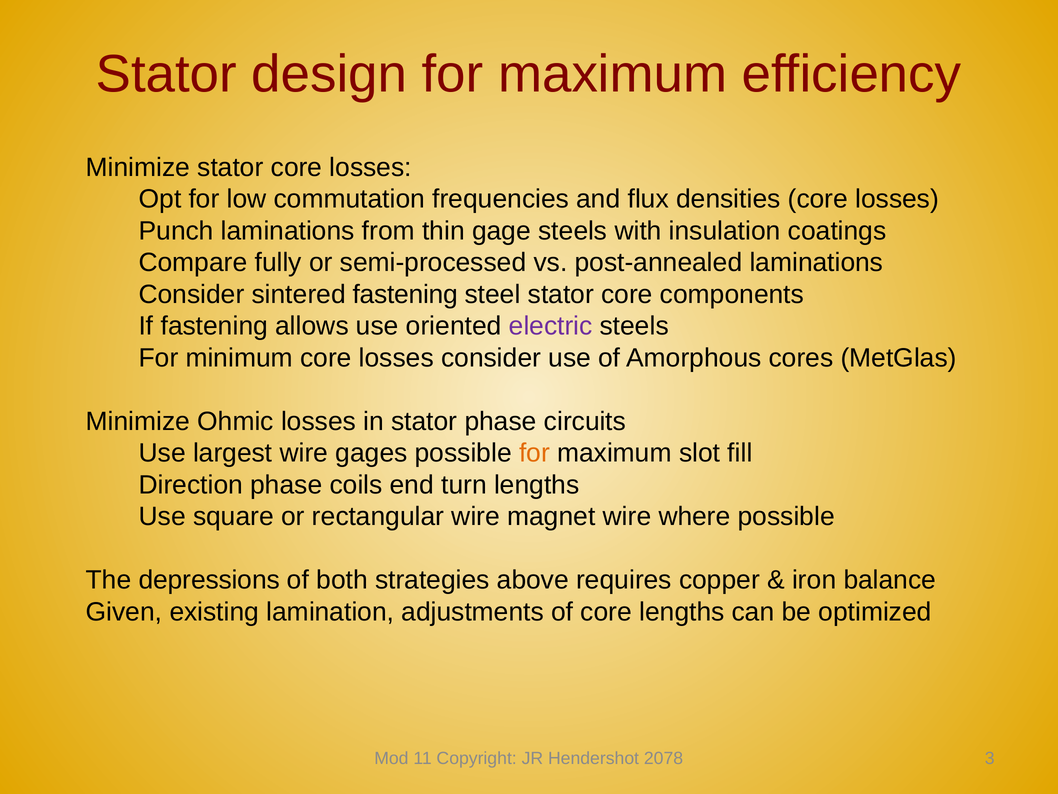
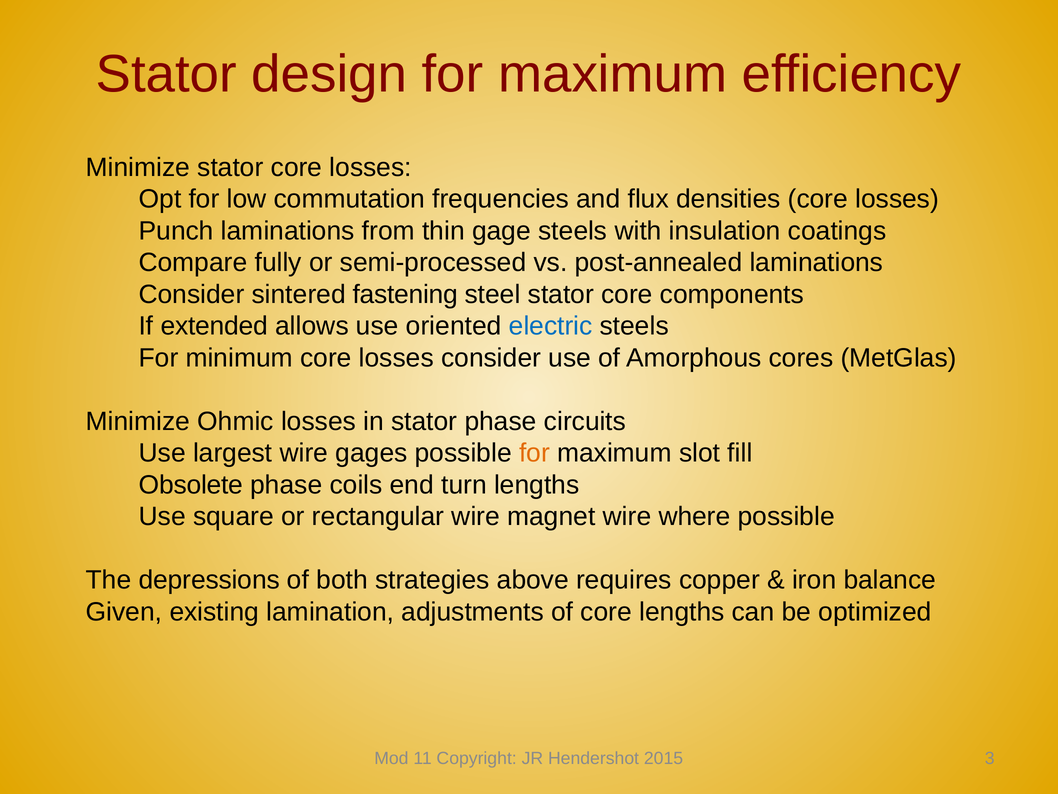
If fastening: fastening -> extended
electric colour: purple -> blue
Direction: Direction -> Obsolete
2078: 2078 -> 2015
